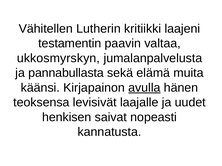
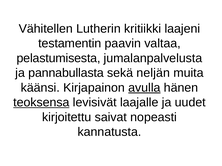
ukkosmyrskyn: ukkosmyrskyn -> pelastumisesta
elämä: elämä -> neljän
teoksensa underline: none -> present
henkisen: henkisen -> kirjoitettu
